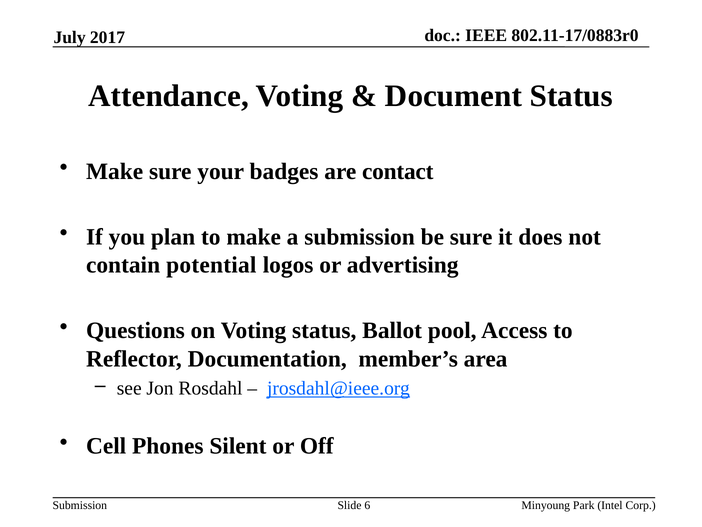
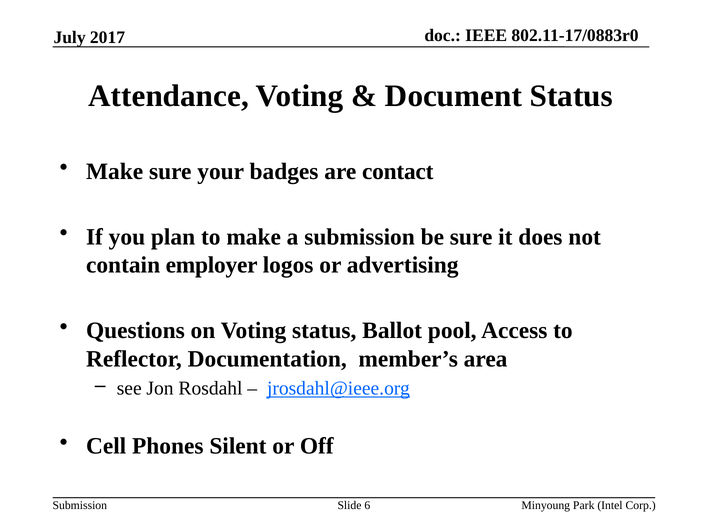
potential: potential -> employer
